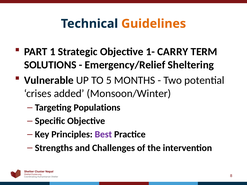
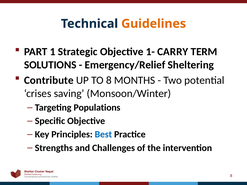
Vulnerable: Vulnerable -> Contribute
TO 5: 5 -> 8
added: added -> saving
Best colour: purple -> blue
